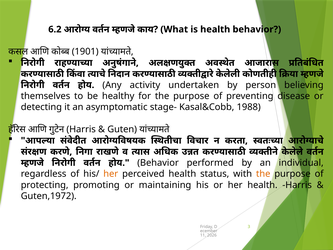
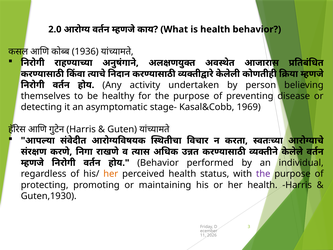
6.2: 6.2 -> 2.0
1901: 1901 -> 1936
1988: 1988 -> 1969
the at (263, 174) colour: orange -> purple
Guten,1972: Guten,1972 -> Guten,1930
